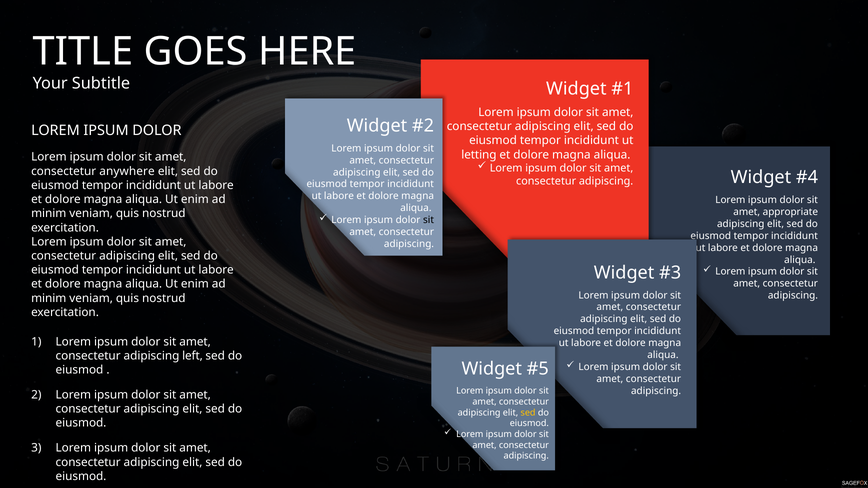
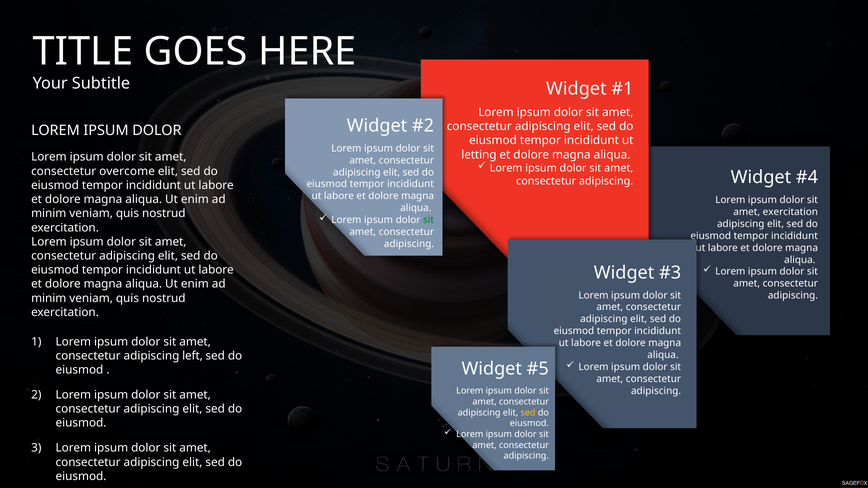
anywhere: anywhere -> overcome
amet appropriate: appropriate -> exercitation
sit at (429, 220) colour: black -> green
